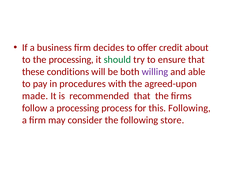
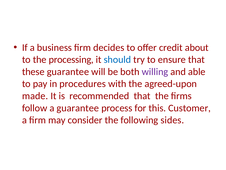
should colour: green -> blue
these conditions: conditions -> guarantee
a processing: processing -> guarantee
this Following: Following -> Customer
store: store -> sides
